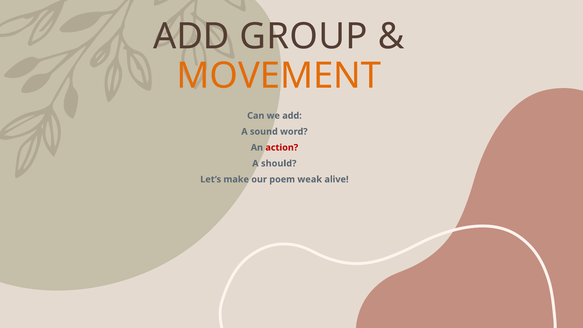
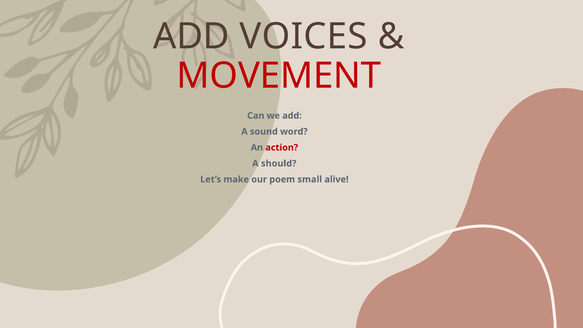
GROUP: GROUP -> VOICES
MOVEMENT colour: orange -> red
weak: weak -> small
